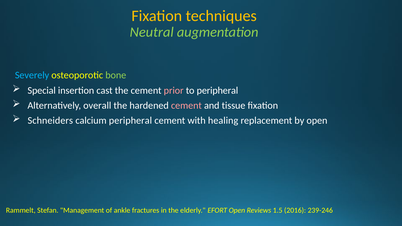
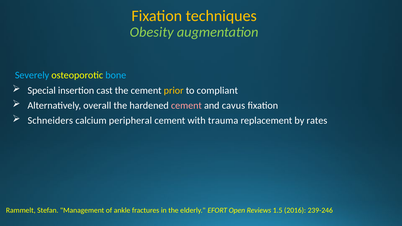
Neutral: Neutral -> Obesity
bone colour: light green -> light blue
prior colour: pink -> yellow
to peripheral: peripheral -> compliant
tissue: tissue -> cavus
healing: healing -> trauma
by open: open -> rates
